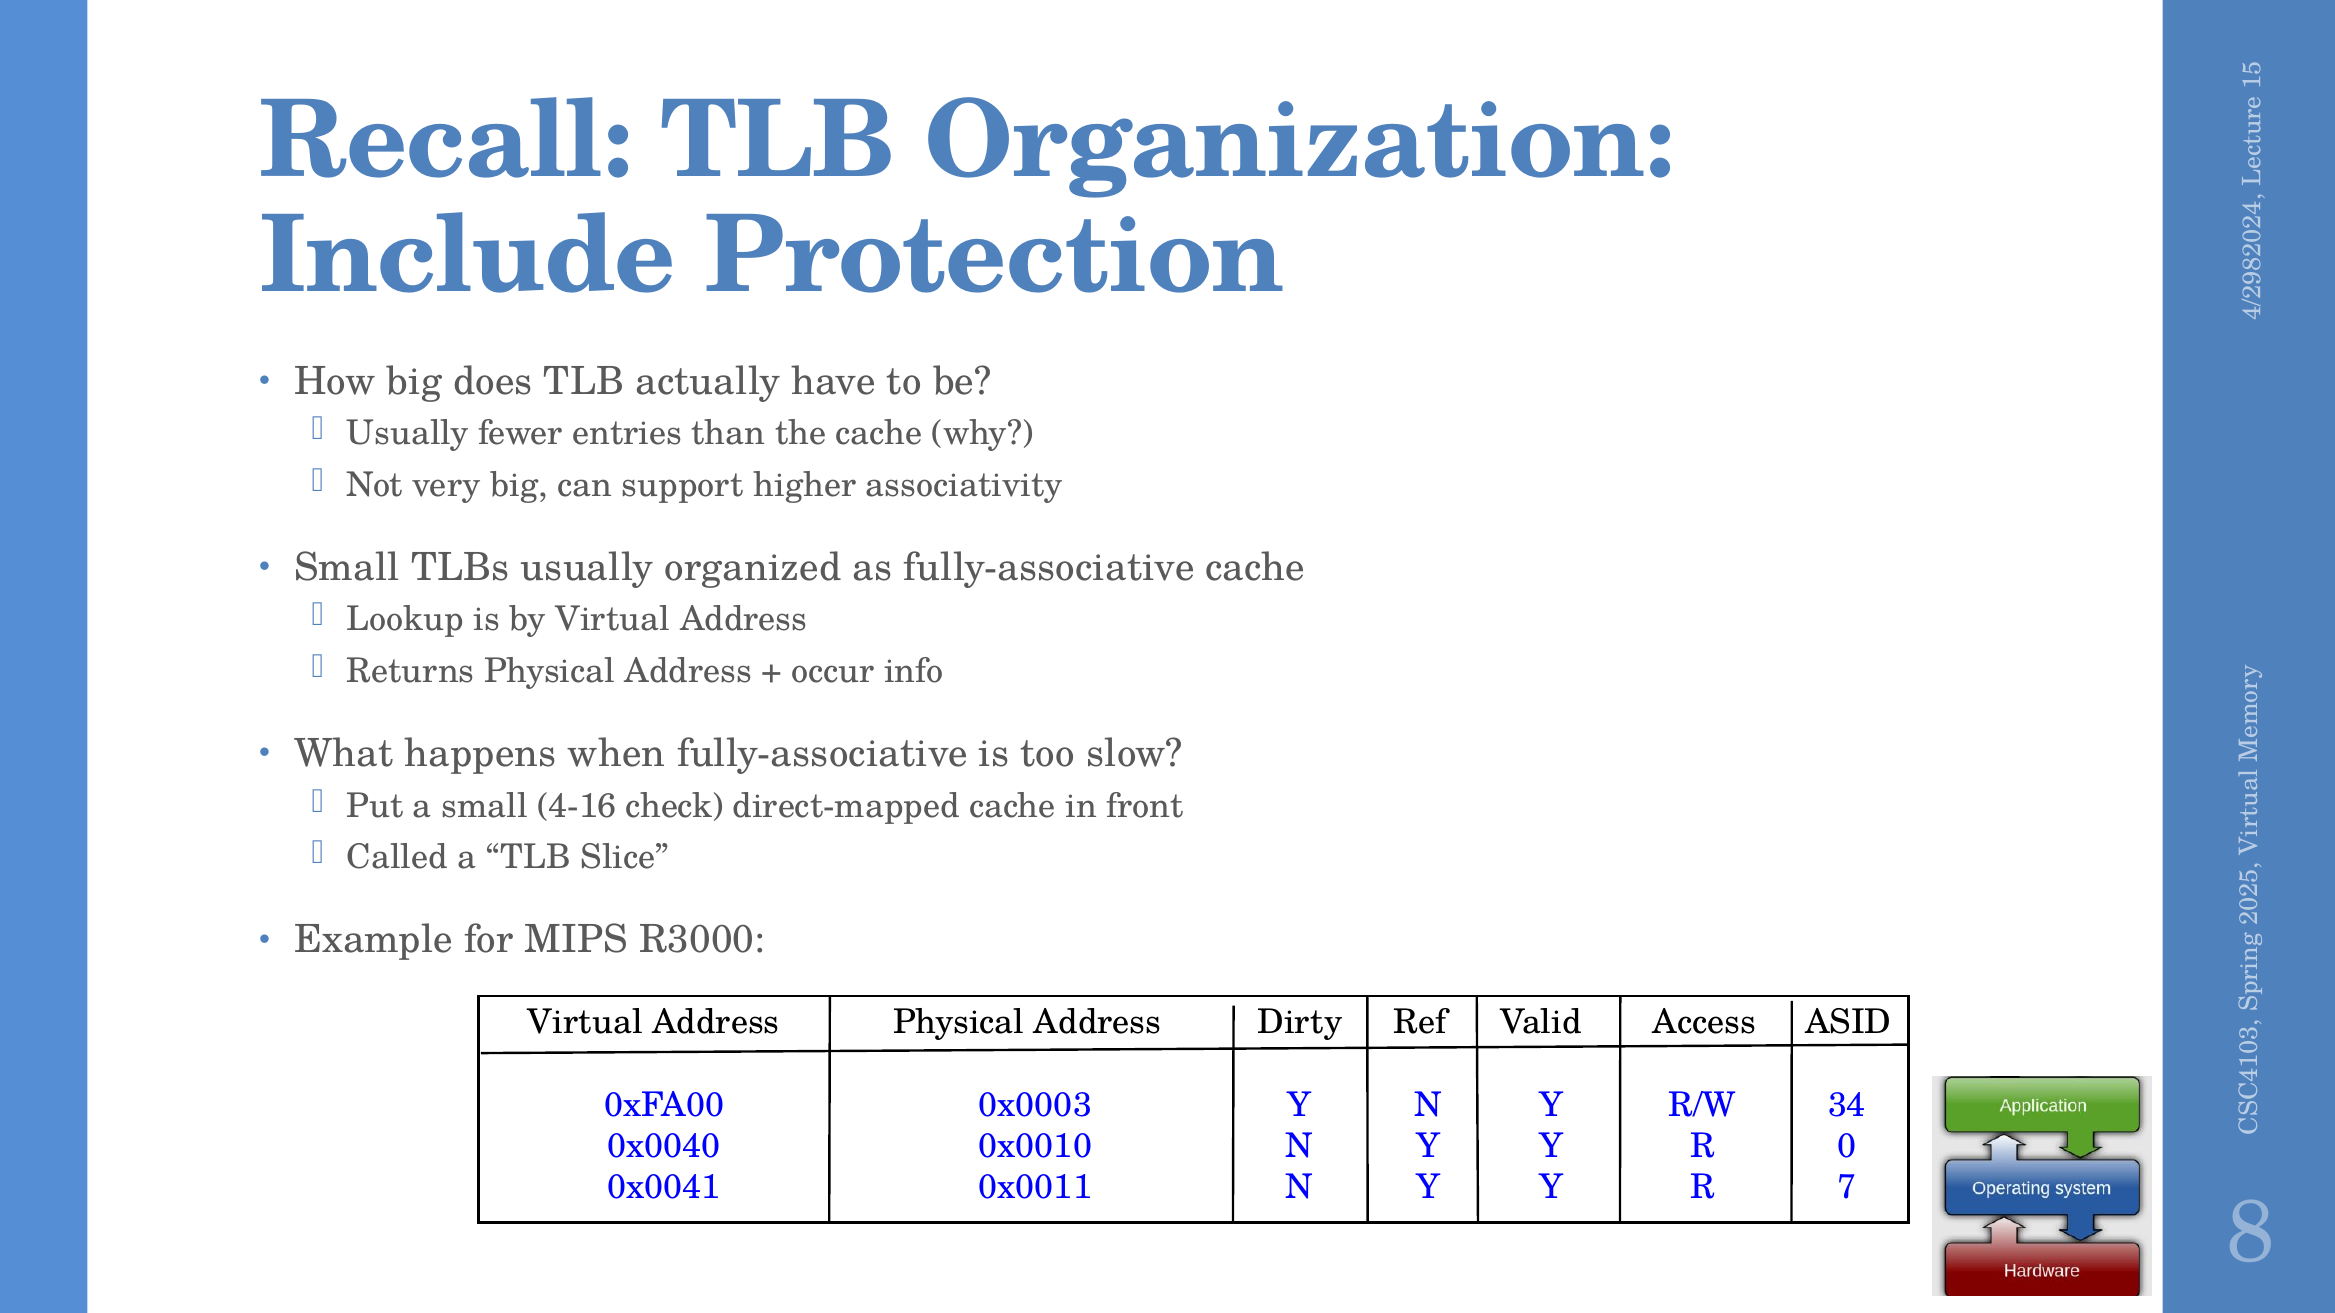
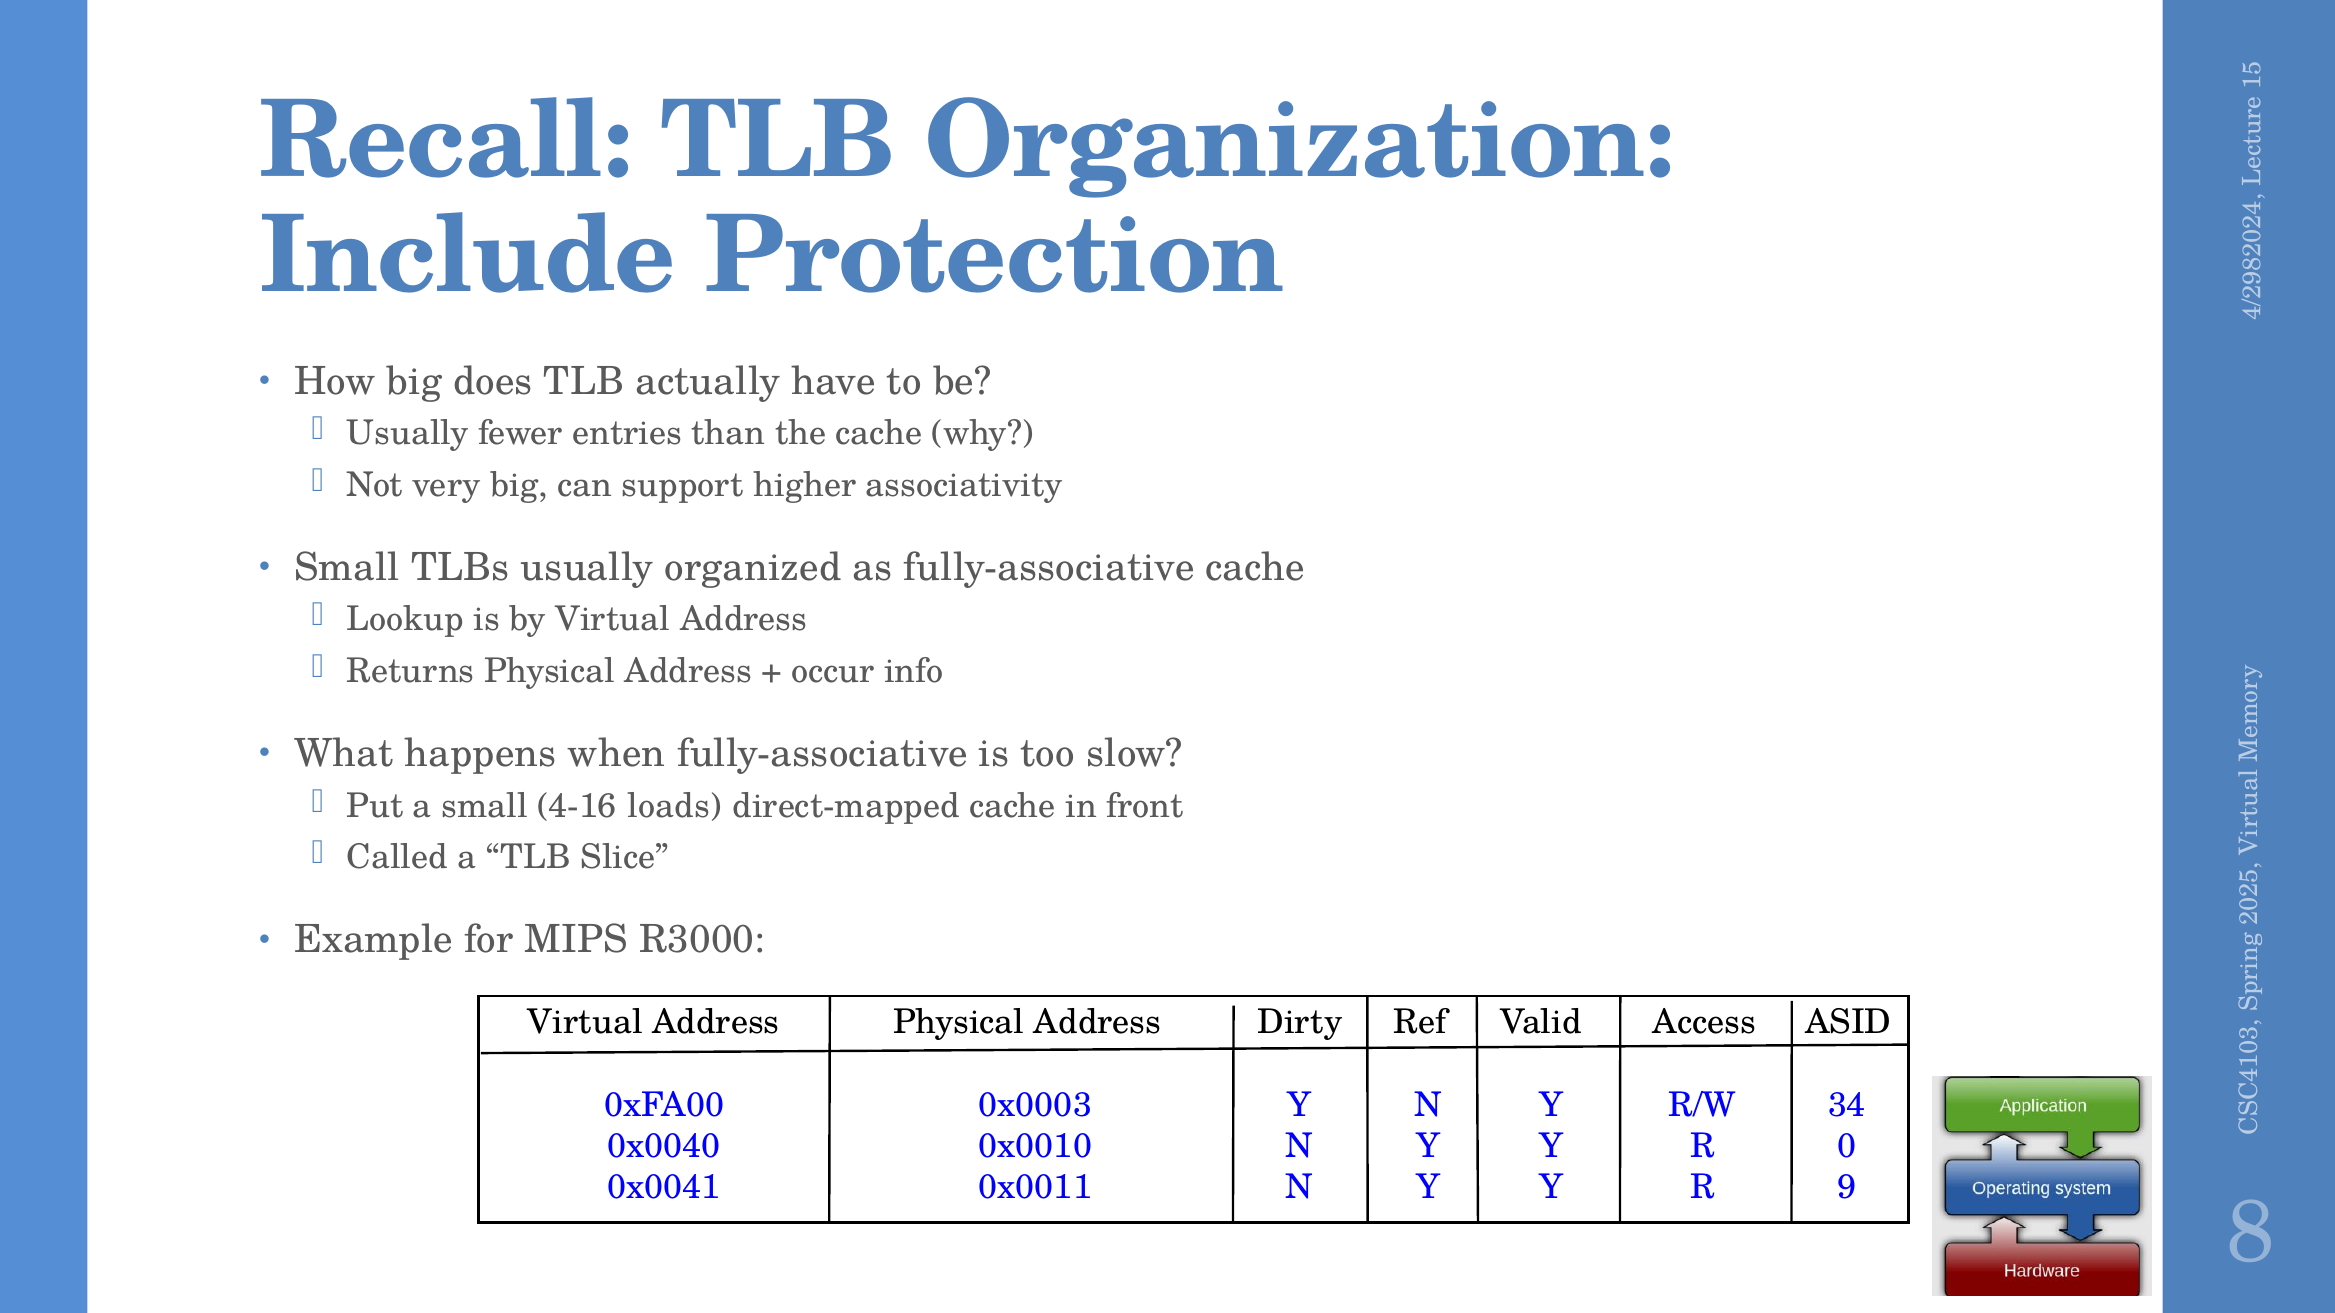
check: check -> loads
R 7: 7 -> 9
